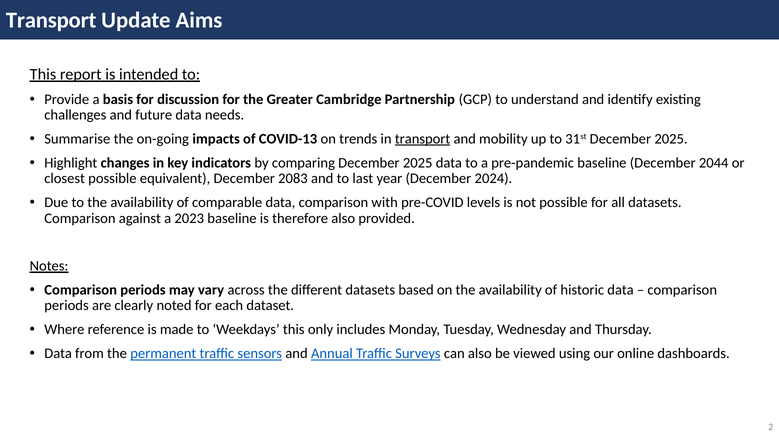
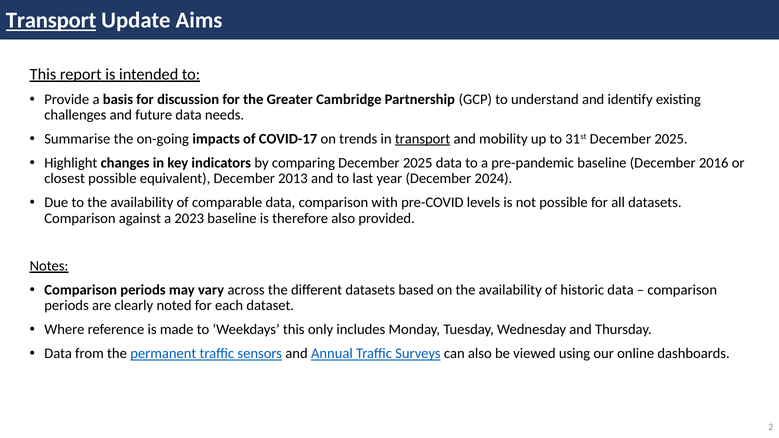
Transport at (51, 20) underline: none -> present
COVID-13: COVID-13 -> COVID-17
2044: 2044 -> 2016
2083: 2083 -> 2013
